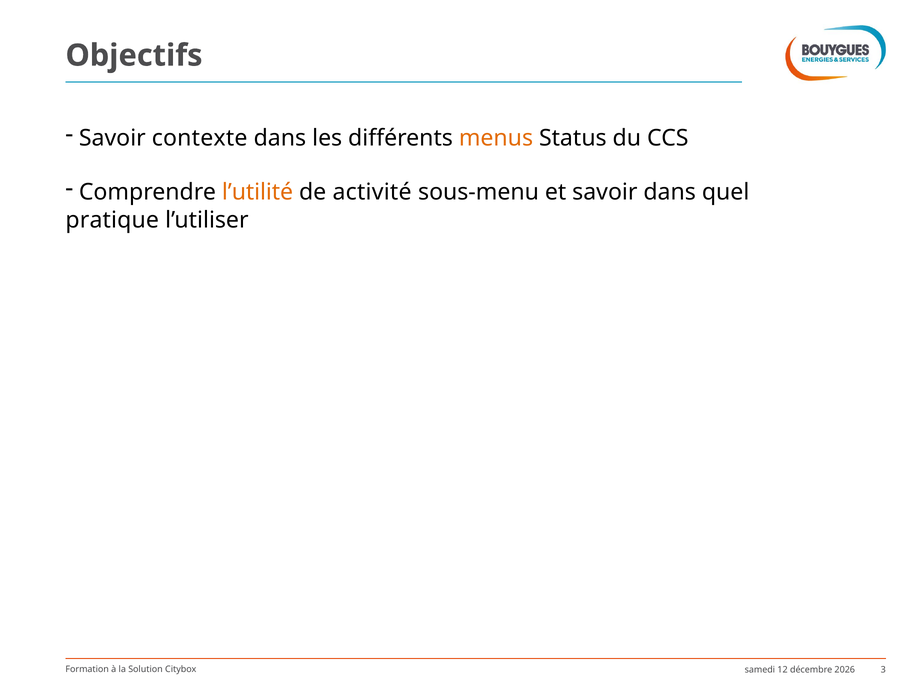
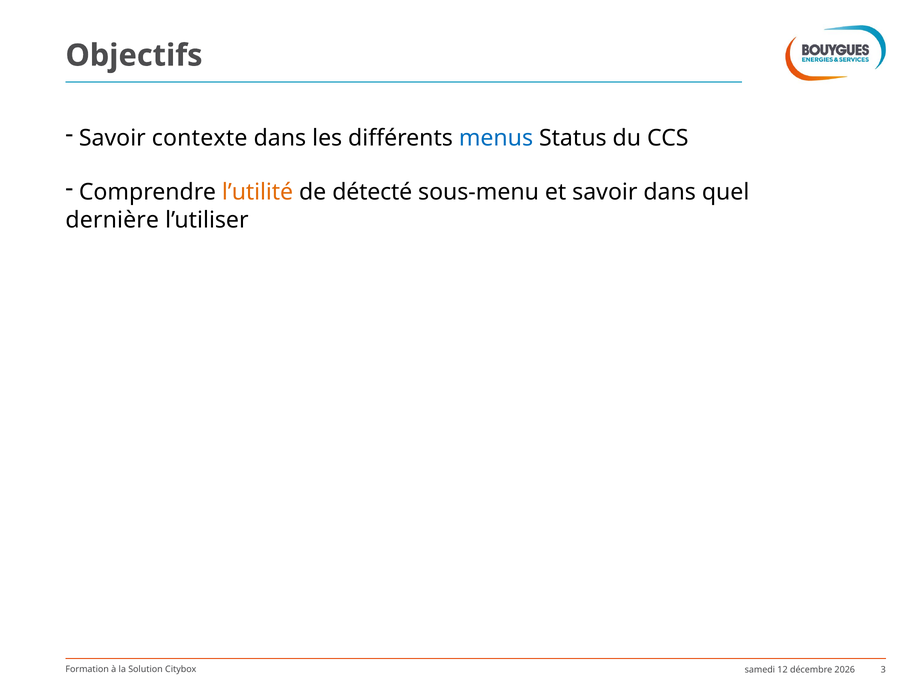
menus colour: orange -> blue
activité: activité -> détecté
pratique: pratique -> dernière
